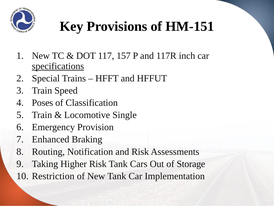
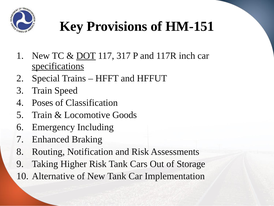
DOT underline: none -> present
157: 157 -> 317
Single: Single -> Goods
Provision: Provision -> Including
Restriction: Restriction -> Alternative
